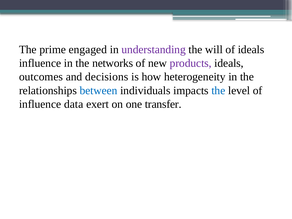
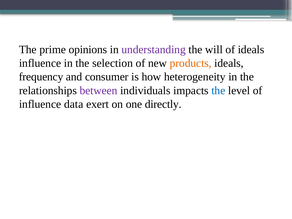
engaged: engaged -> opinions
networks: networks -> selection
products colour: purple -> orange
outcomes: outcomes -> frequency
decisions: decisions -> consumer
between colour: blue -> purple
transfer: transfer -> directly
